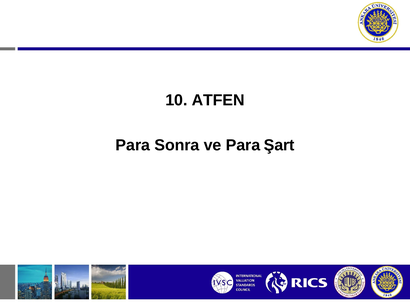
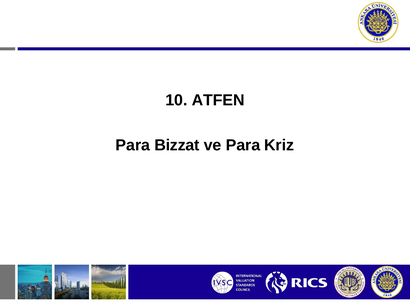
Sonra: Sonra -> Bizzat
Şart: Şart -> Kriz
